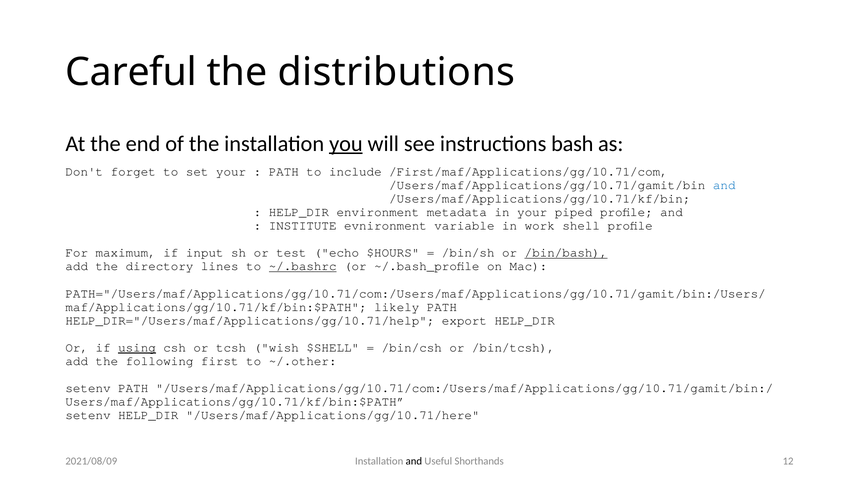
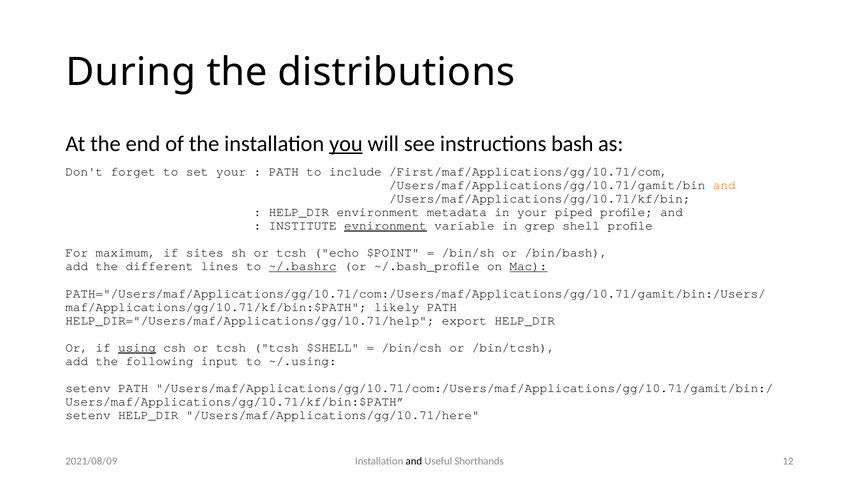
Careful: Careful -> During
and at (724, 185) colour: blue -> orange
evnironment underline: none -> present
work: work -> grep
input: input -> sites
sh or test: test -> tcsh
$HOURS: $HOURS -> $POINT
/bin/bash underline: present -> none
directory: directory -> different
Mac underline: none -> present
tcsh wish: wish -> tcsh
first: first -> input
~/.other: ~/.other -> ~/.using
